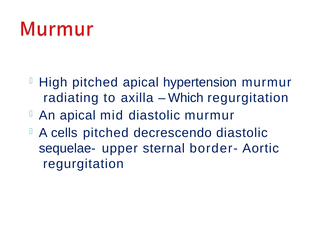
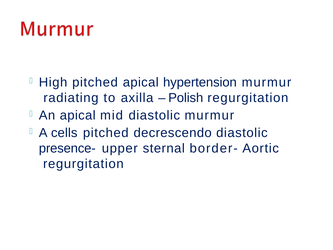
Which: Which -> Polish
sequelae-: sequelae- -> presence-
